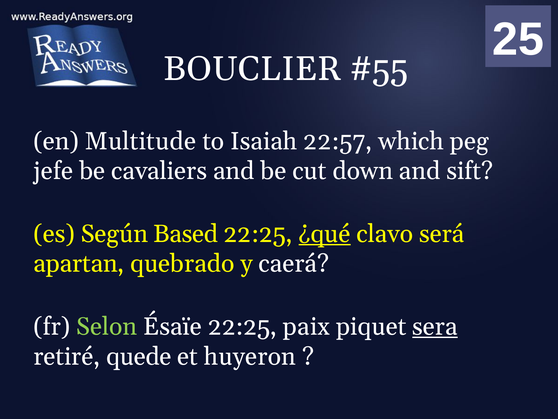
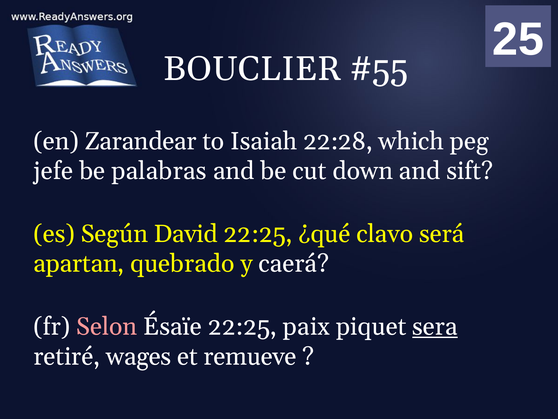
Multitude: Multitude -> Zarandear
22:57: 22:57 -> 22:28
cavaliers: cavaliers -> palabras
Based: Based -> David
¿qué underline: present -> none
Selon colour: light green -> pink
quede: quede -> wages
huyeron: huyeron -> remueve
